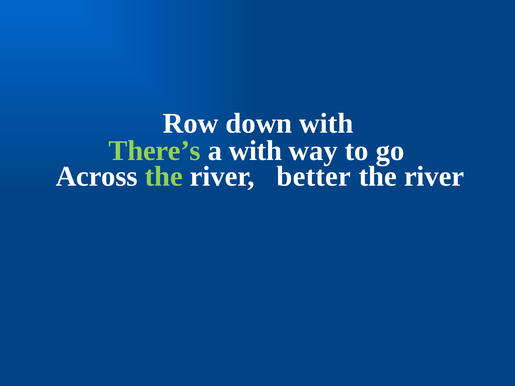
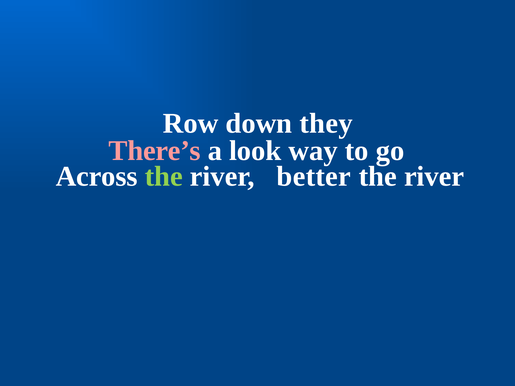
down with: with -> they
There’s colour: light green -> pink
a with: with -> look
